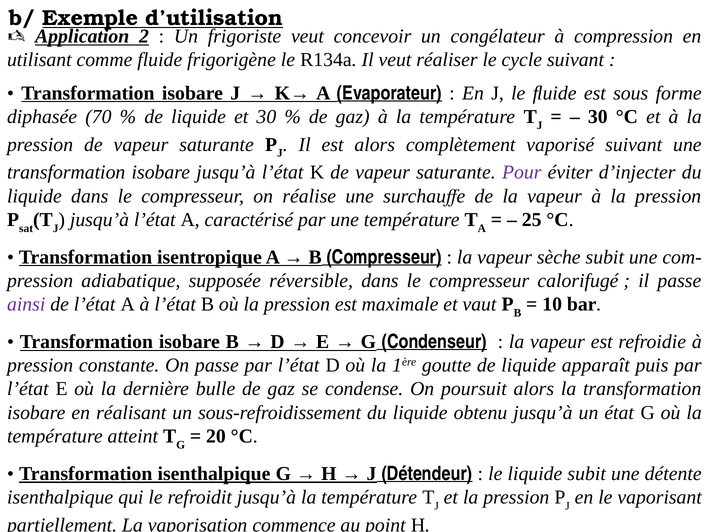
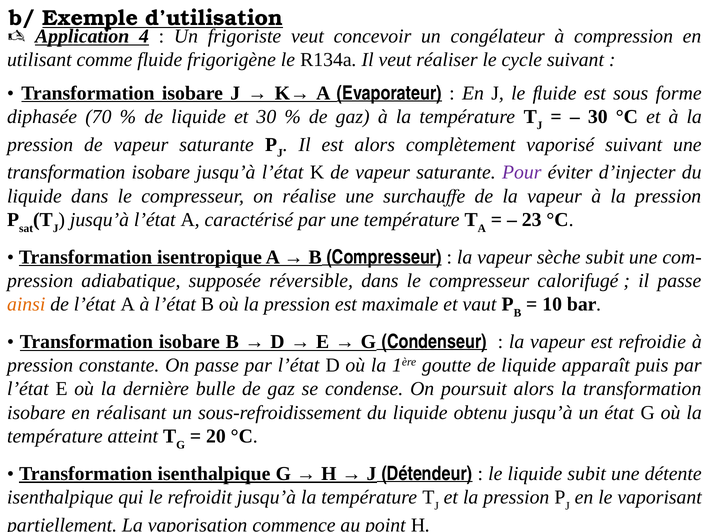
2: 2 -> 4
25: 25 -> 23
ainsi colour: purple -> orange
